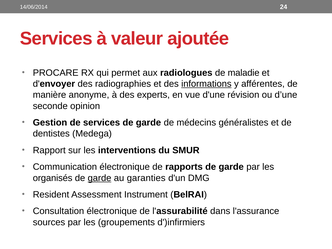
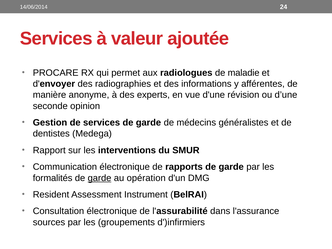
informations underline: present -> none
organisés: organisés -> formalités
garanties: garanties -> opération
